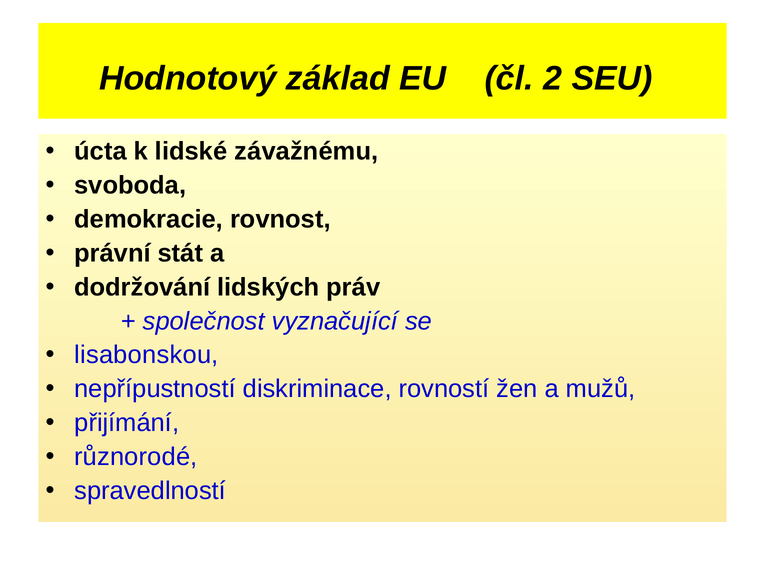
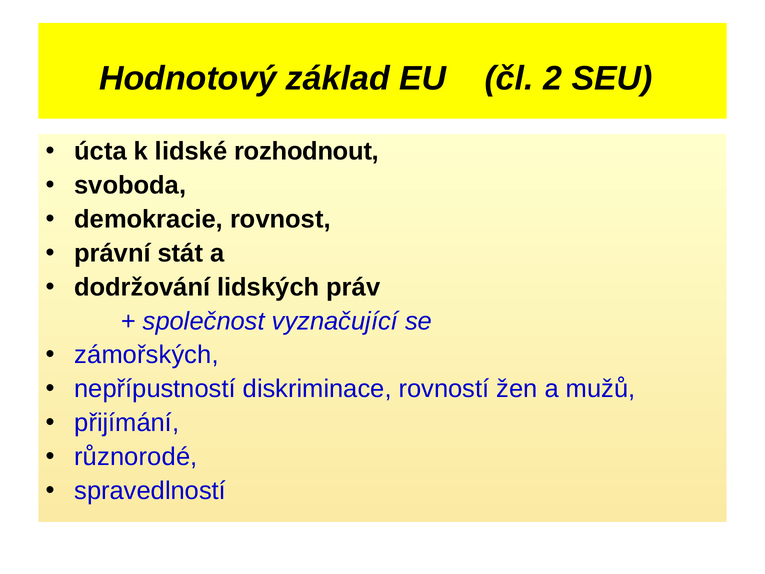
závažnému: závažnému -> rozhodnout
lisabonskou: lisabonskou -> zámořských
